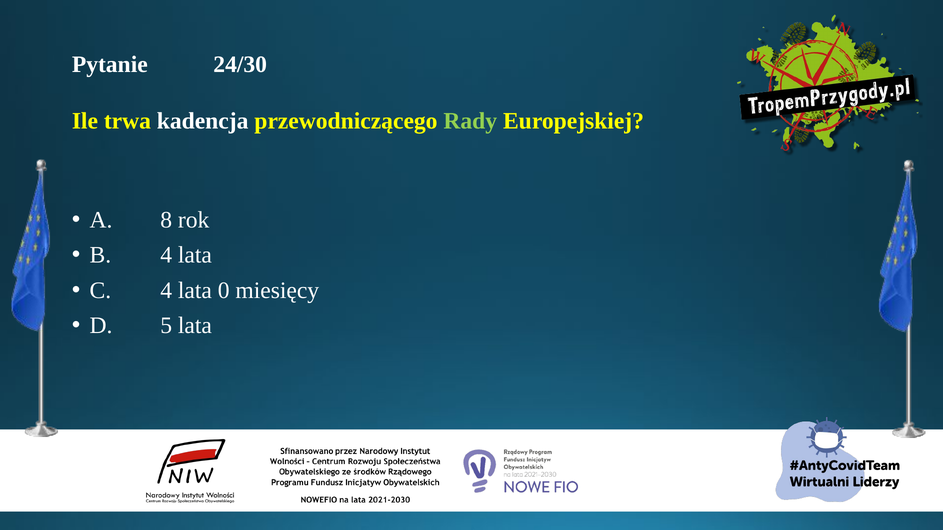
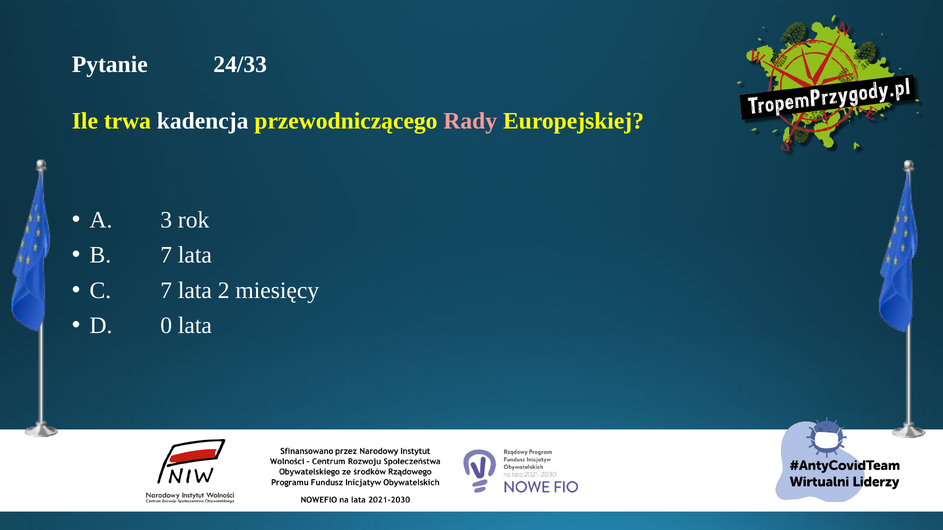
24/30: 24/30 -> 24/33
Rady colour: light green -> pink
8: 8 -> 3
B 4: 4 -> 7
C 4: 4 -> 7
0: 0 -> 2
5: 5 -> 0
